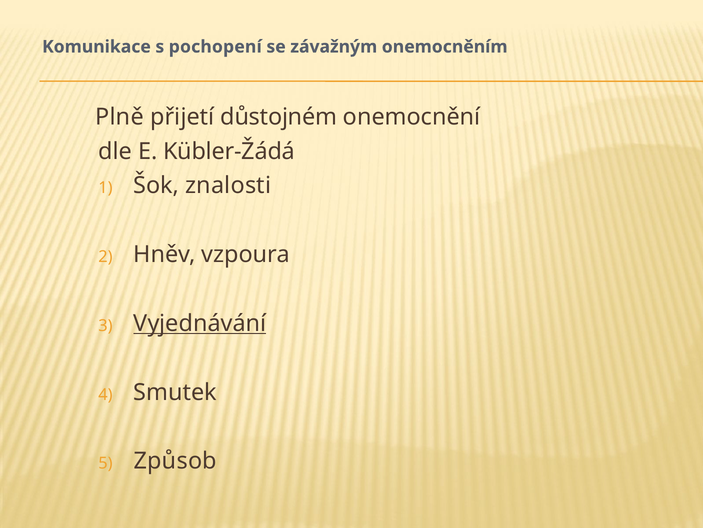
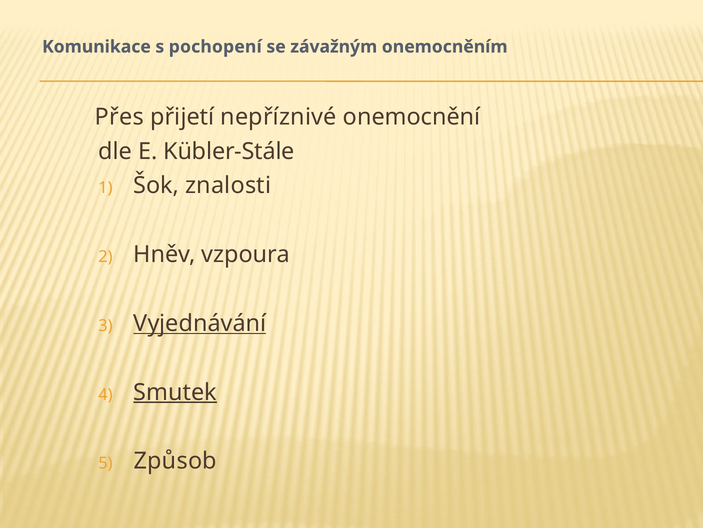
Plně: Plně -> Přes
důstojném: důstojném -> nepříznivé
Kübler-Žádá: Kübler-Žádá -> Kübler-Stále
Smutek underline: none -> present
